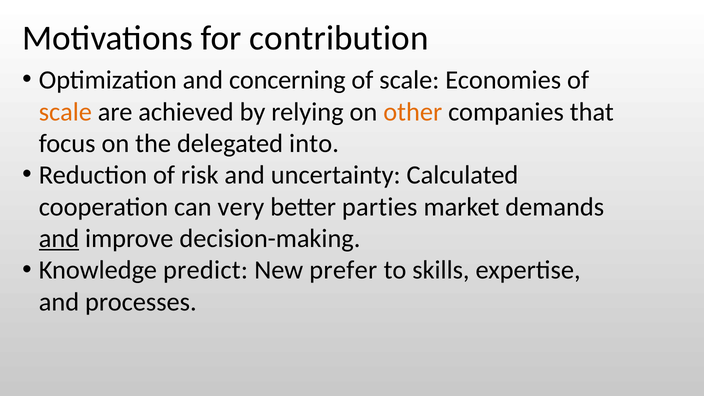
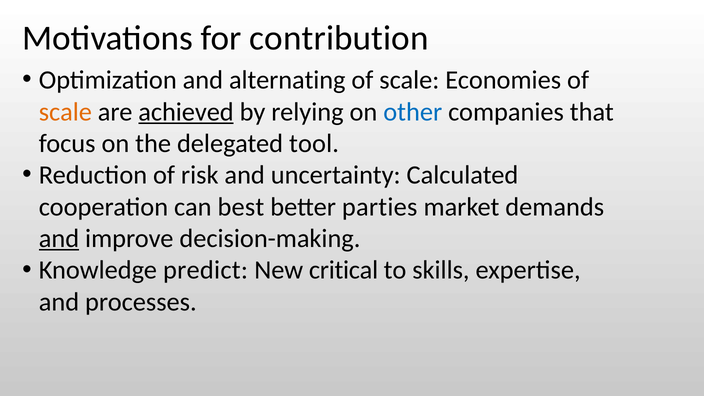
concerning: concerning -> alternating
achieved underline: none -> present
other colour: orange -> blue
into: into -> tool
very: very -> best
prefer: prefer -> critical
